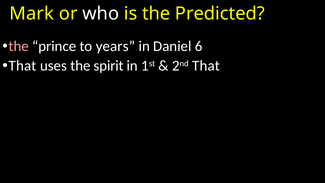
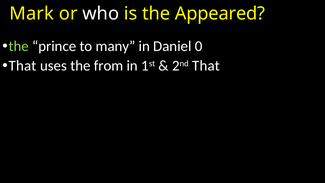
Predicted: Predicted -> Appeared
the at (19, 46) colour: pink -> light green
years: years -> many
6: 6 -> 0
spirit: spirit -> from
